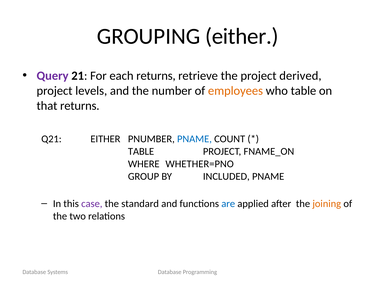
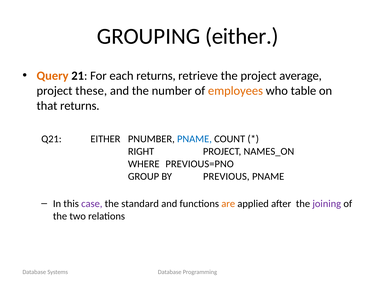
Query colour: purple -> orange
derived: derived -> average
levels: levels -> these
TABLE at (141, 152): TABLE -> RIGHT
FNAME_ON: FNAME_ON -> NAMES_ON
WHETHER=PNO: WHETHER=PNO -> PREVIOUS=PNO
INCLUDED: INCLUDED -> PREVIOUS
are colour: blue -> orange
joining colour: orange -> purple
